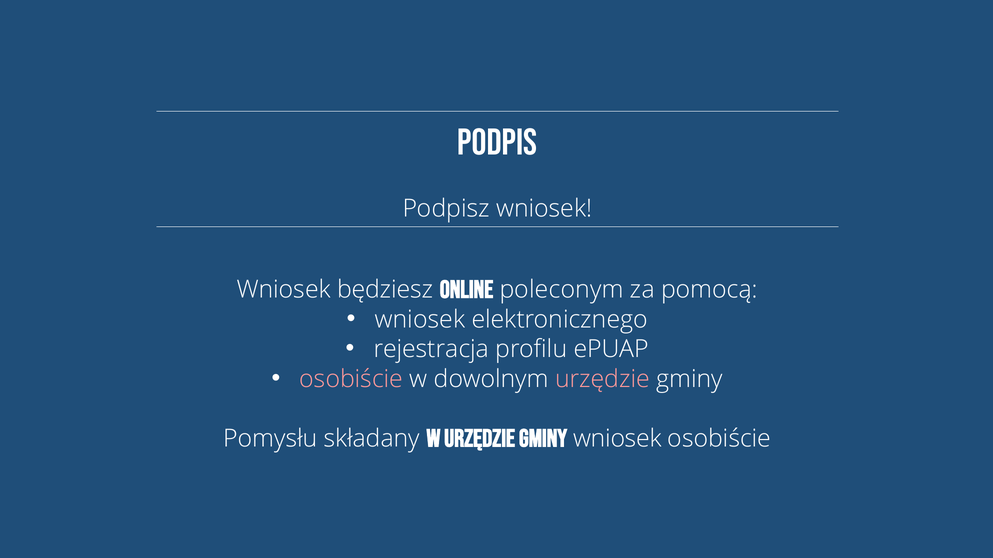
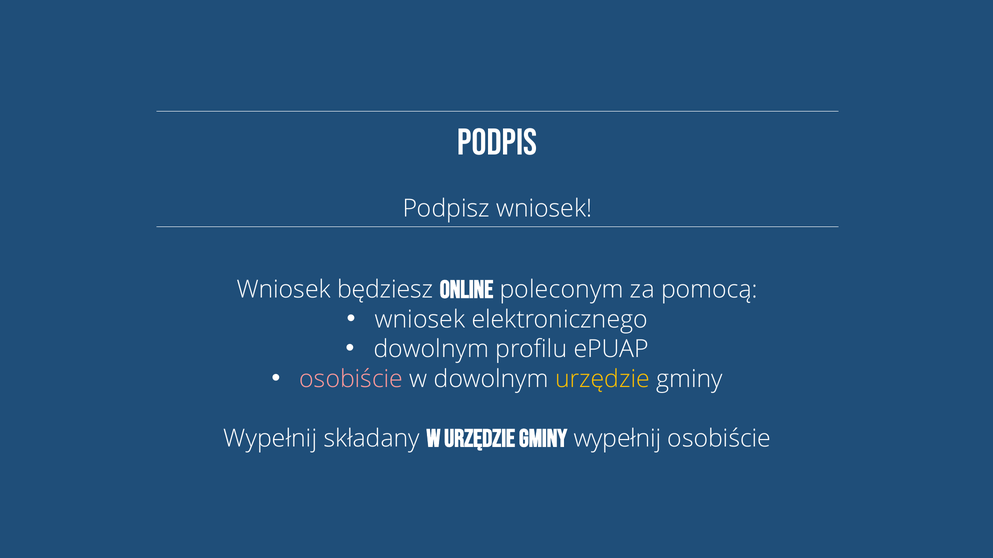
rejestracja at (431, 349): rejestracja -> dowolnym
urzędzie at (603, 379) colour: pink -> yellow
Pomysłu at (270, 439): Pomysłu -> Wypełnij
w urzędzie gminy wniosek: wniosek -> wypełnij
